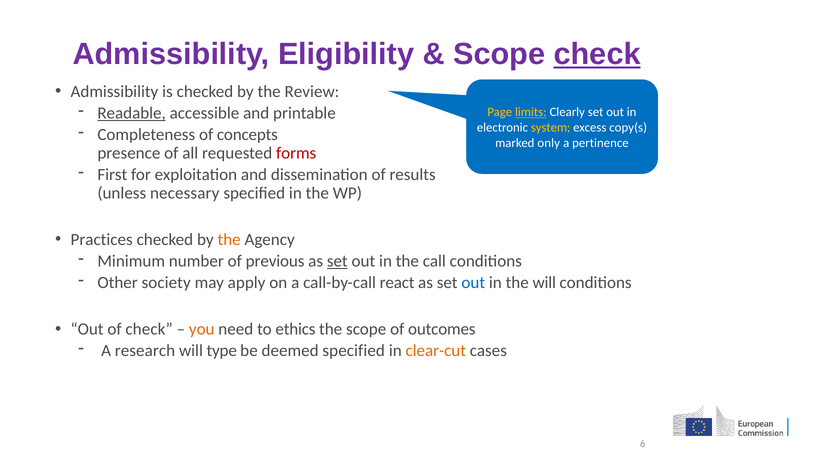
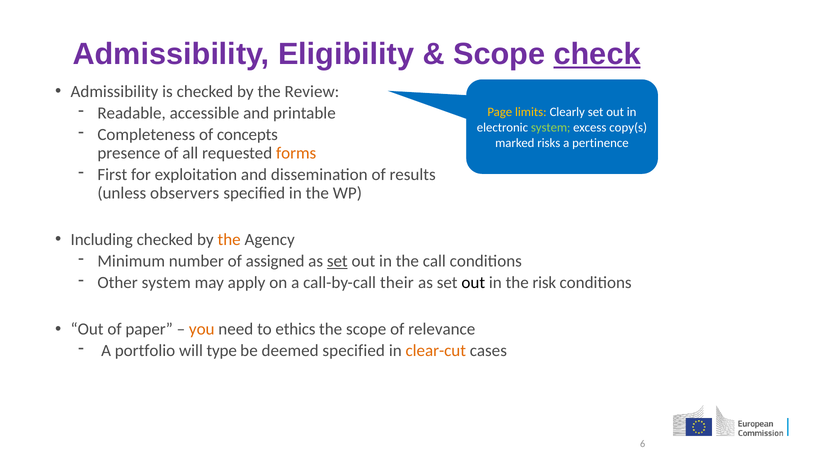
Readable underline: present -> none
limits underline: present -> none
system at (551, 128) colour: yellow -> light green
only: only -> risks
forms colour: red -> orange
necessary: necessary -> observers
Practices: Practices -> Including
previous: previous -> assigned
Other society: society -> system
react: react -> their
out at (473, 283) colour: blue -> black
the will: will -> risk
of check: check -> paper
outcomes: outcomes -> relevance
research: research -> portfolio
